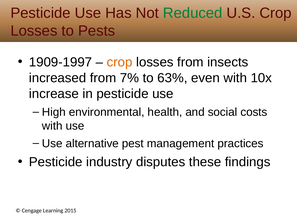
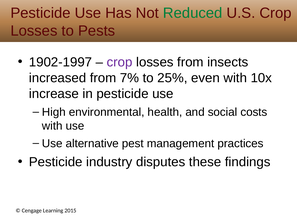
1909-1997: 1909-1997 -> 1902-1997
crop at (120, 62) colour: orange -> purple
63%: 63% -> 25%
